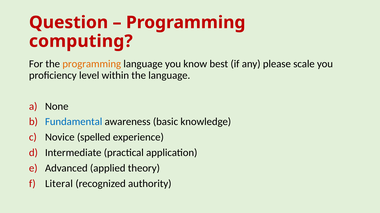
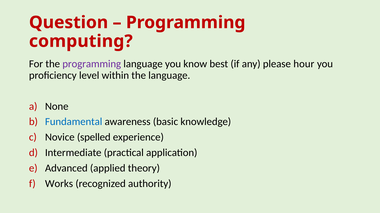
programming at (92, 64) colour: orange -> purple
scale: scale -> hour
Literal: Literal -> Works
